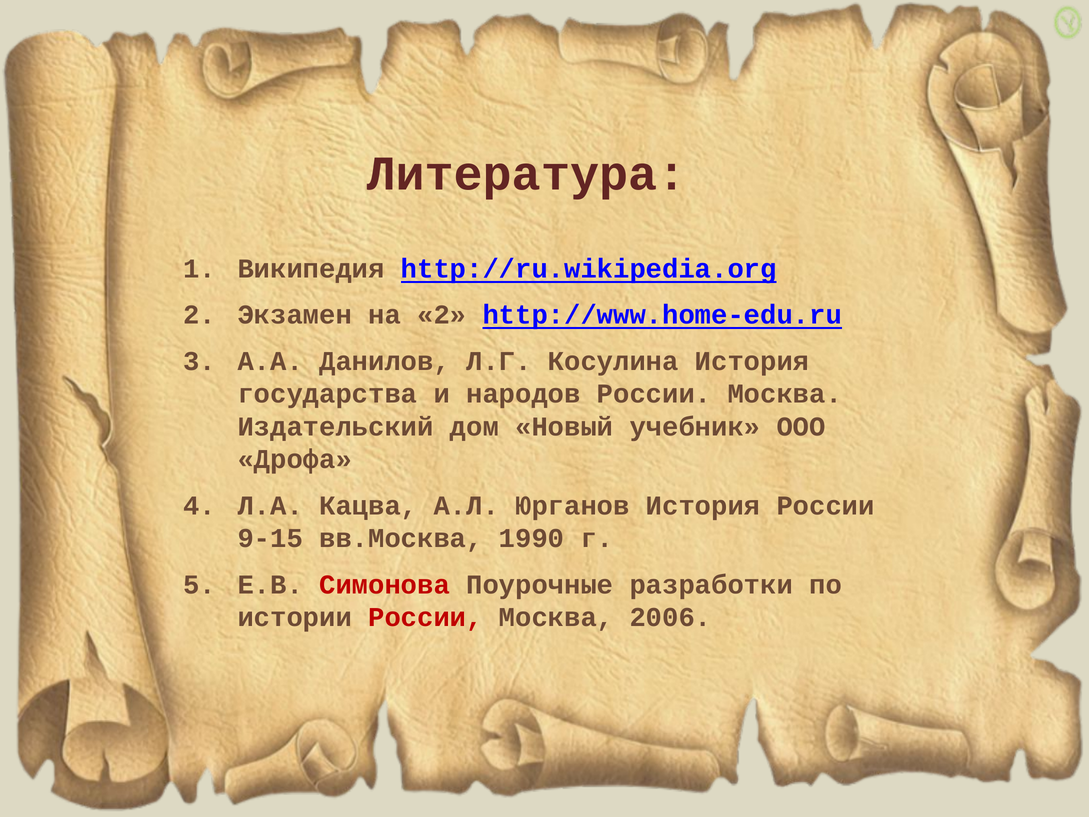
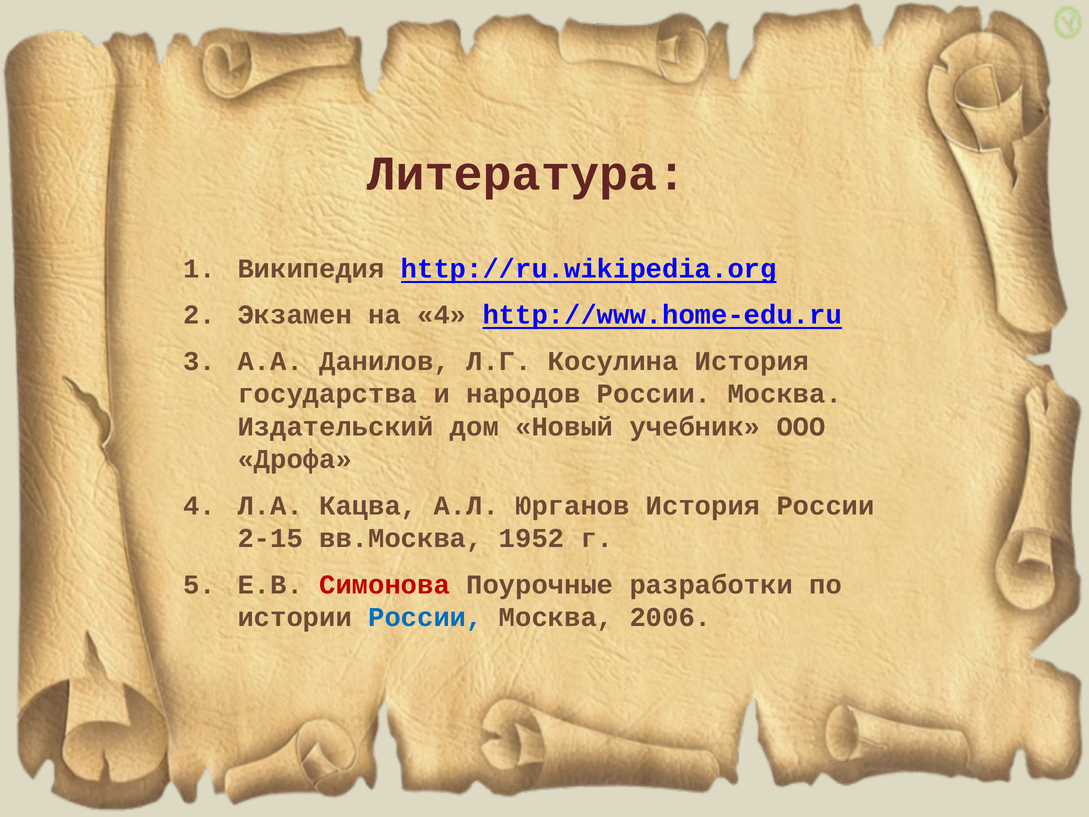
на 2: 2 -> 4
9-15: 9-15 -> 2-15
1990: 1990 -> 1952
России at (425, 617) colour: red -> blue
